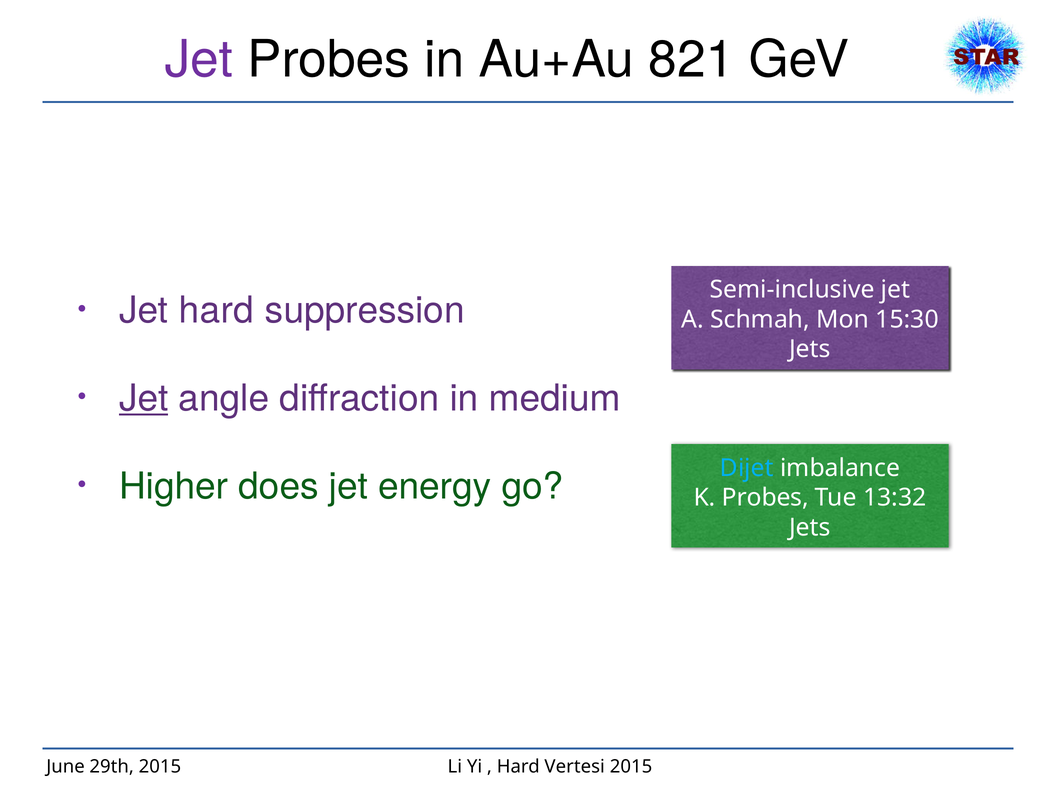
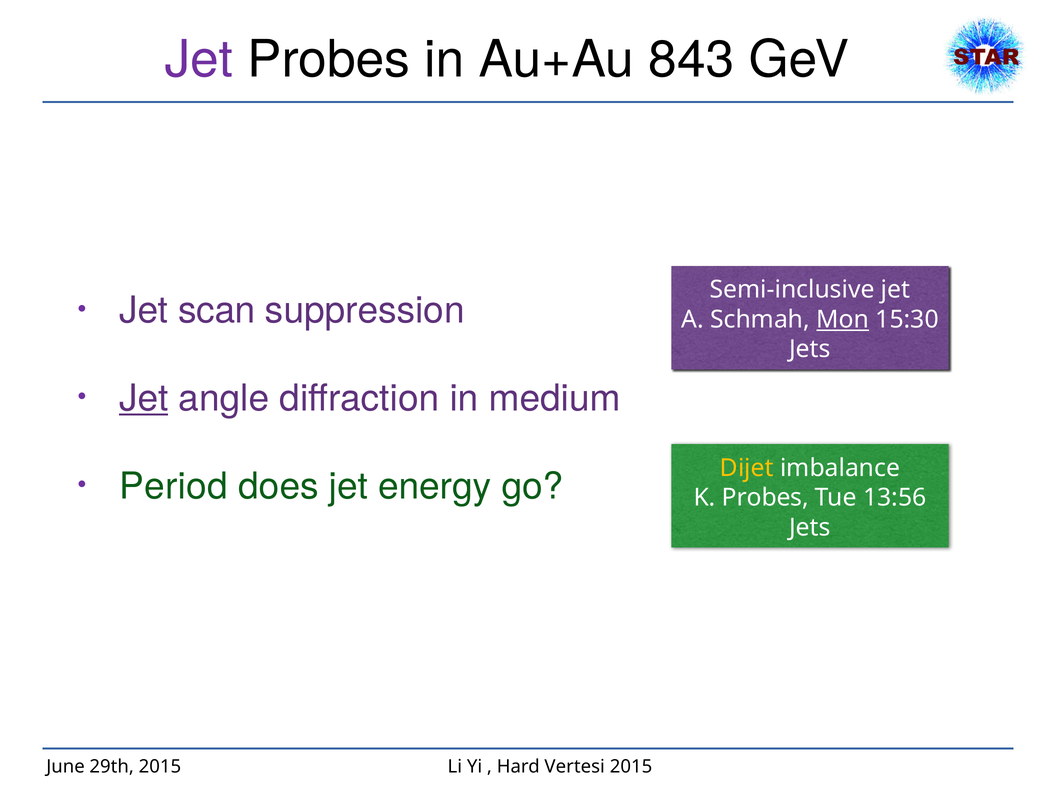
821: 821 -> 843
Jet hard: hard -> scan
Mon underline: none -> present
Dijet colour: light blue -> yellow
Higher: Higher -> Period
13:32: 13:32 -> 13:56
